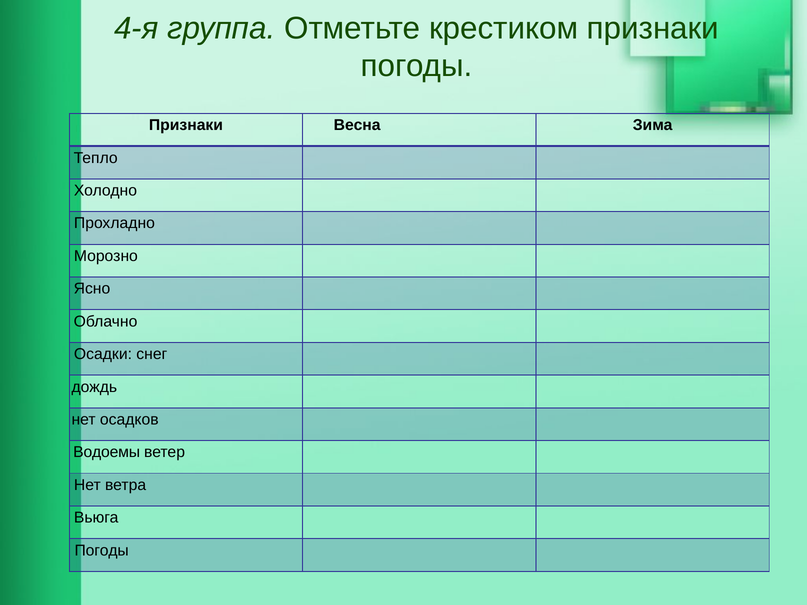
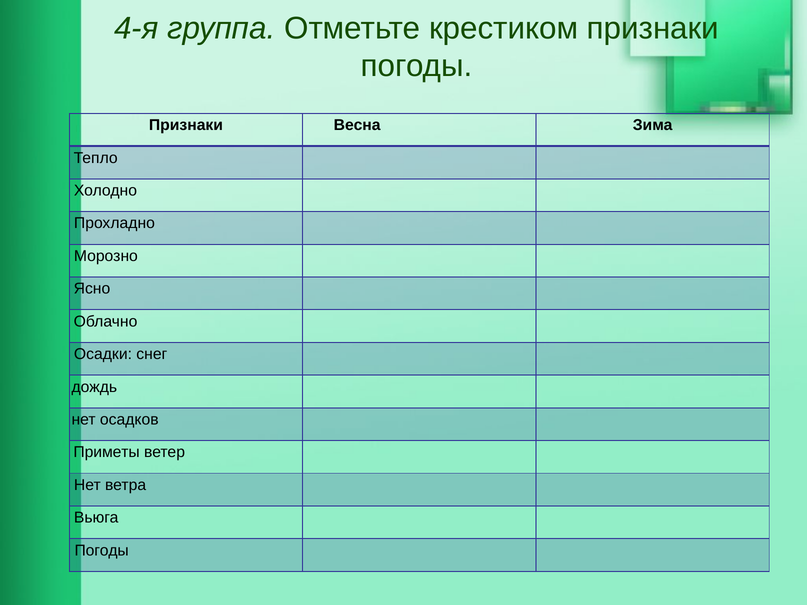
Водоемы: Водоемы -> Приметы
